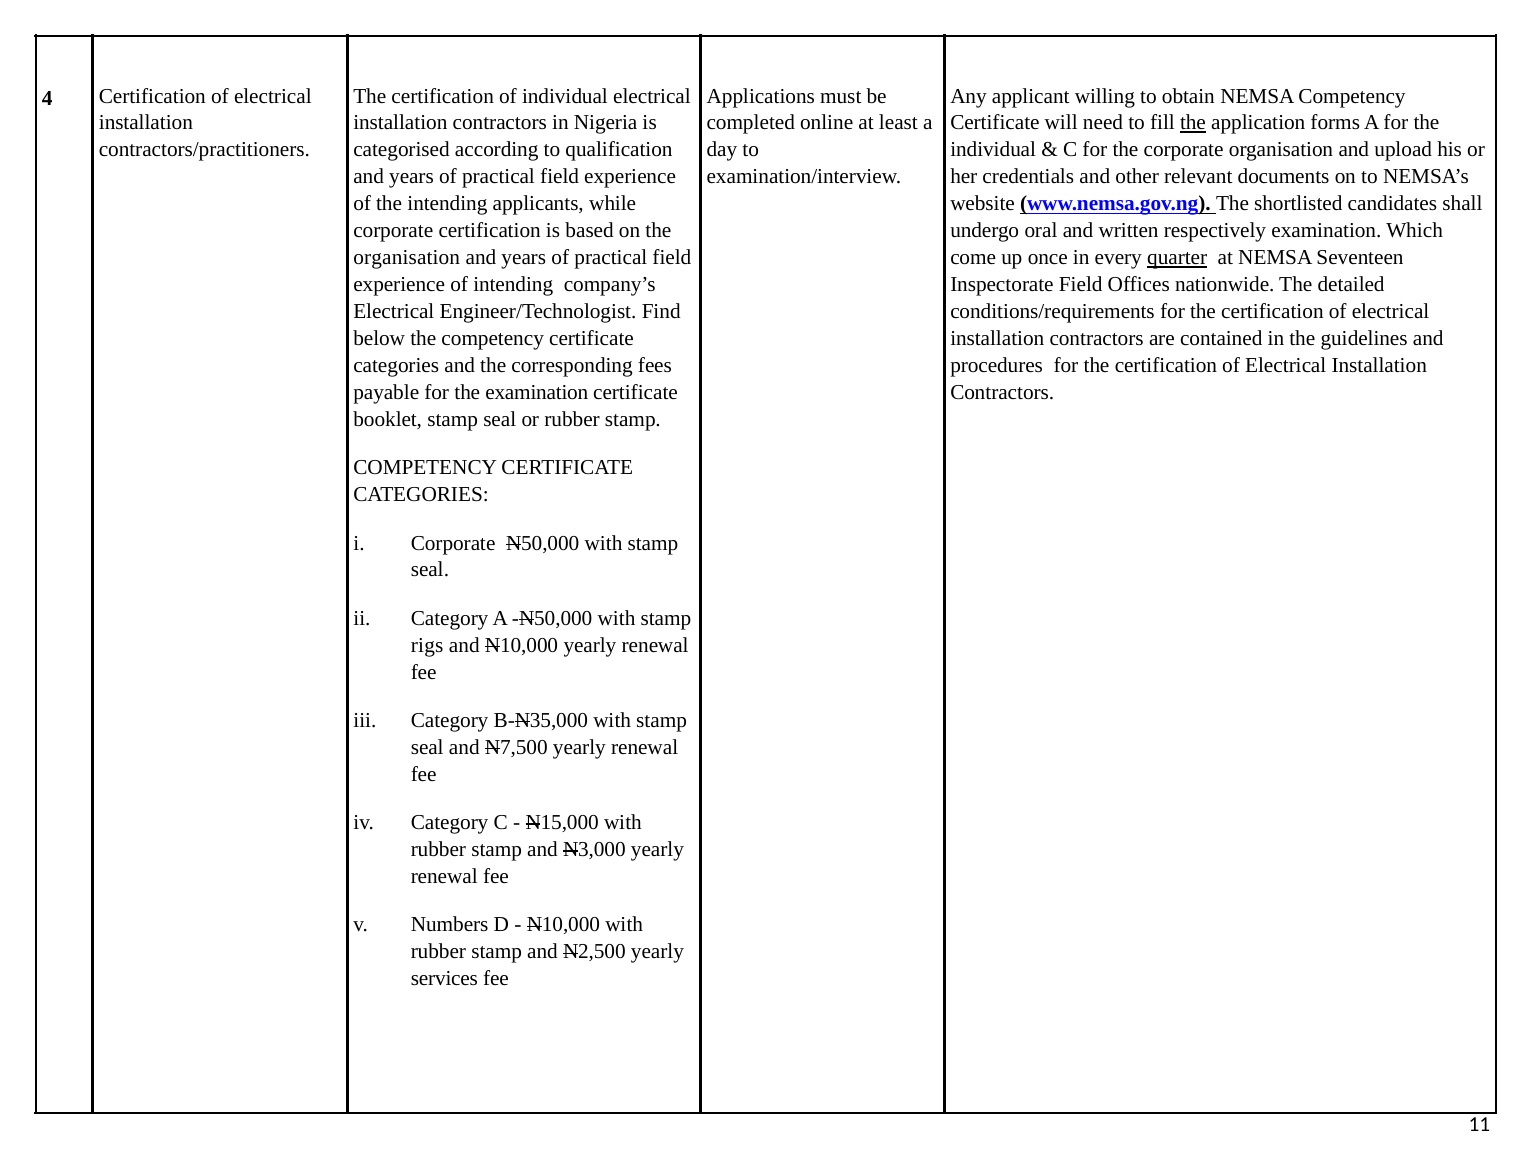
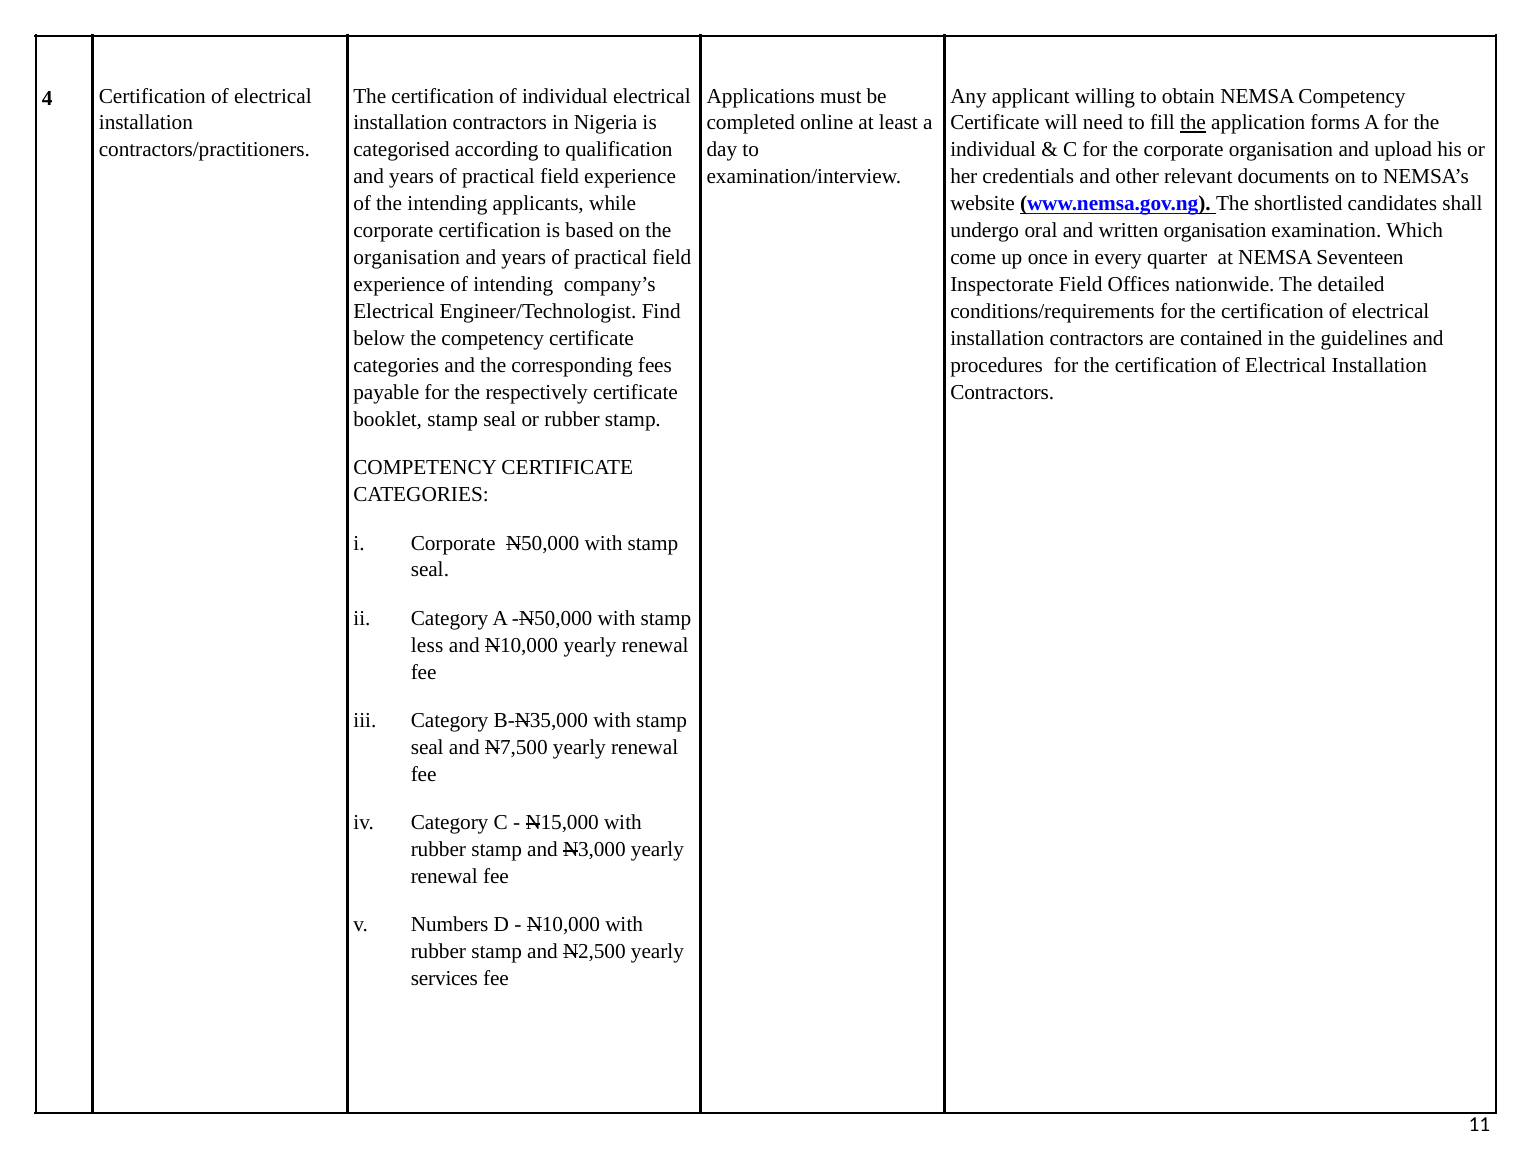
written respectively: respectively -> organisation
quarter underline: present -> none
the examination: examination -> respectively
rigs: rigs -> less
